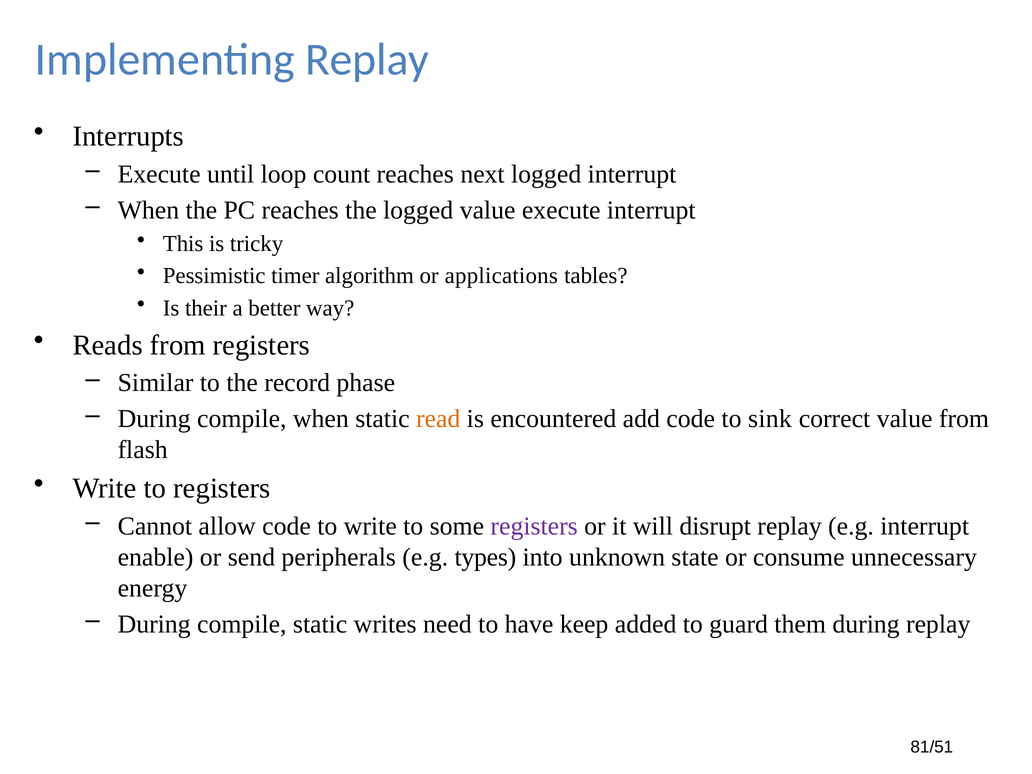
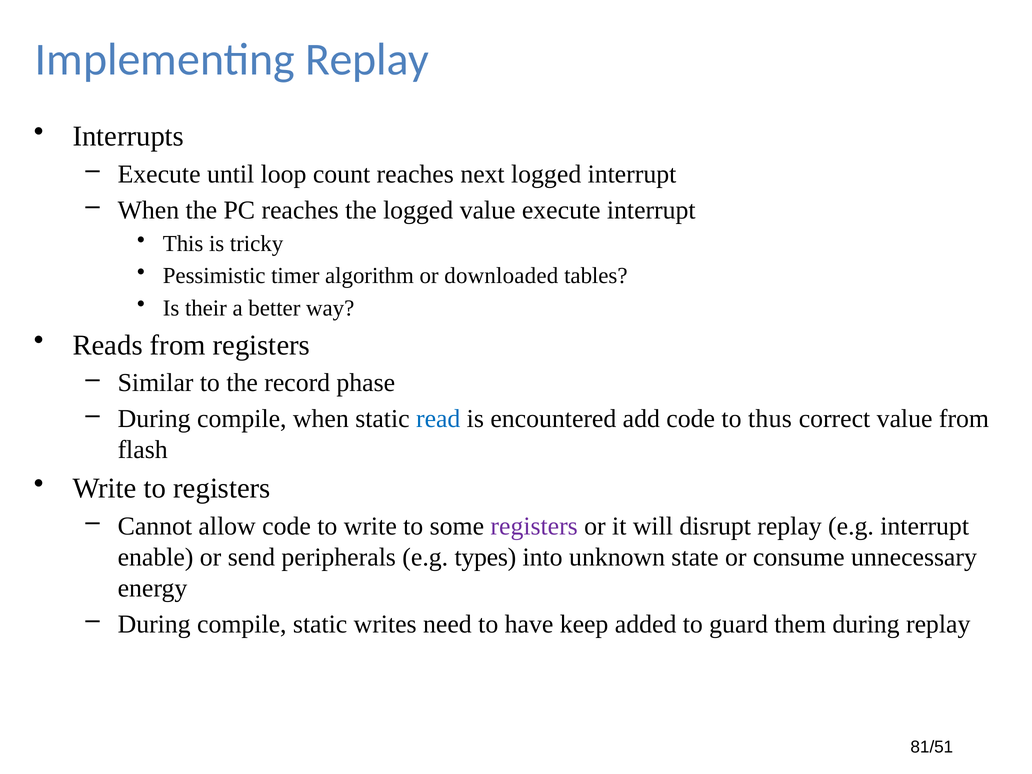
applications: applications -> downloaded
read colour: orange -> blue
sink: sink -> thus
